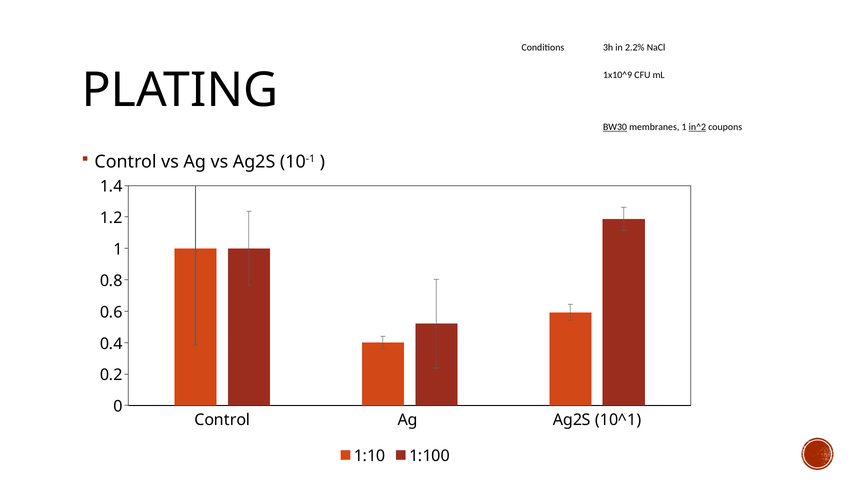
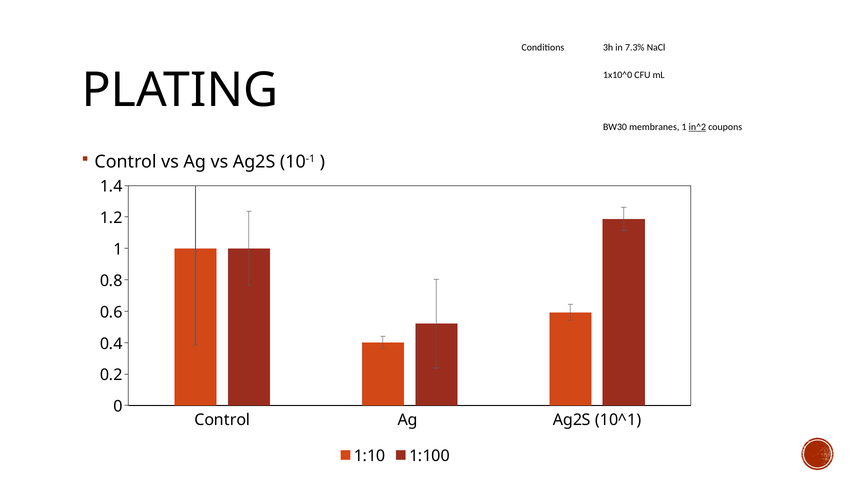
2.2%: 2.2% -> 7.3%
1x10^9: 1x10^9 -> 1x10^0
BW30 underline: present -> none
